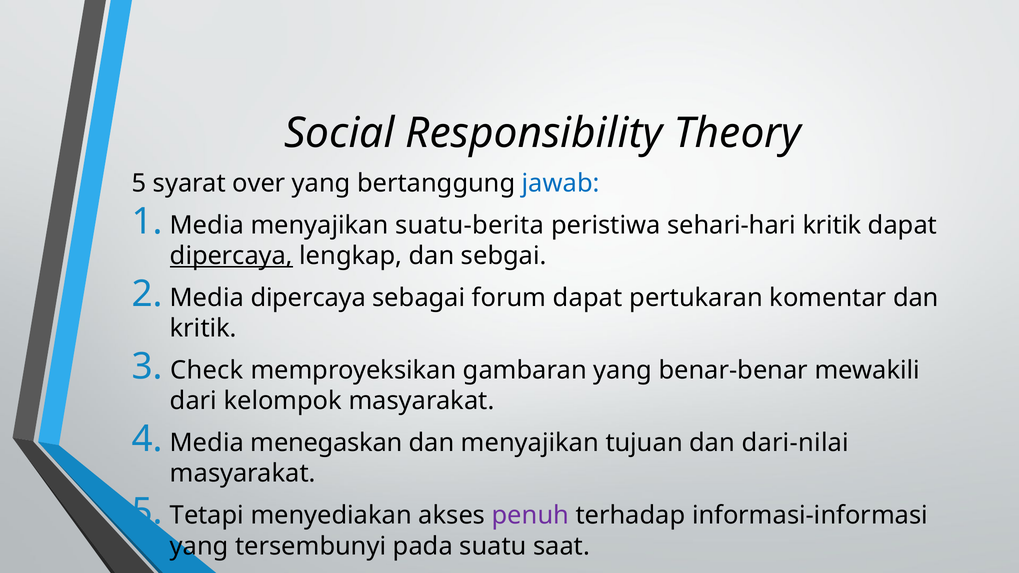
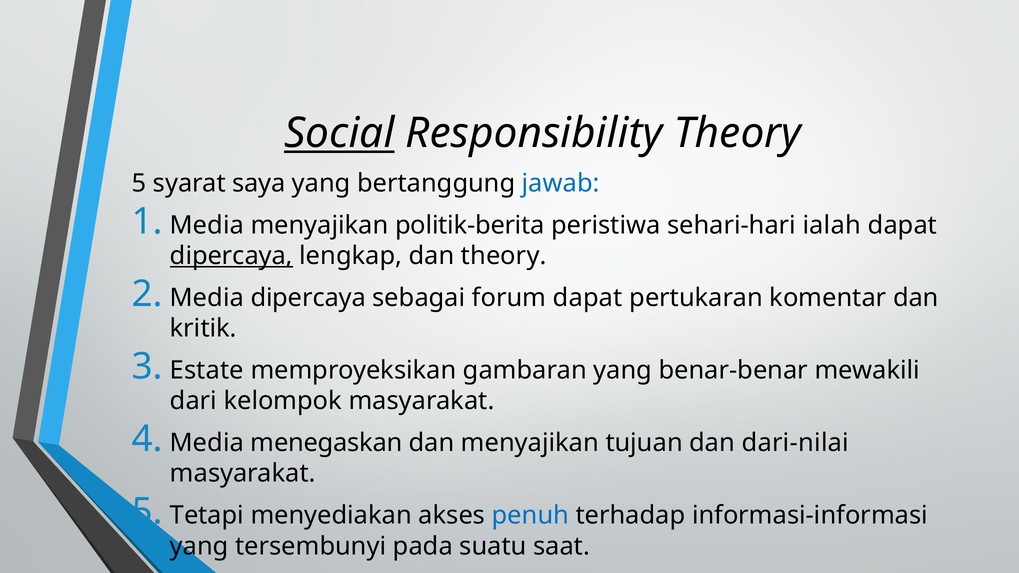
Social underline: none -> present
over: over -> saya
suatu-berita: suatu-berita -> politik-berita
sehari-hari kritik: kritik -> ialah
dan sebgai: sebgai -> theory
Check: Check -> Estate
penuh colour: purple -> blue
